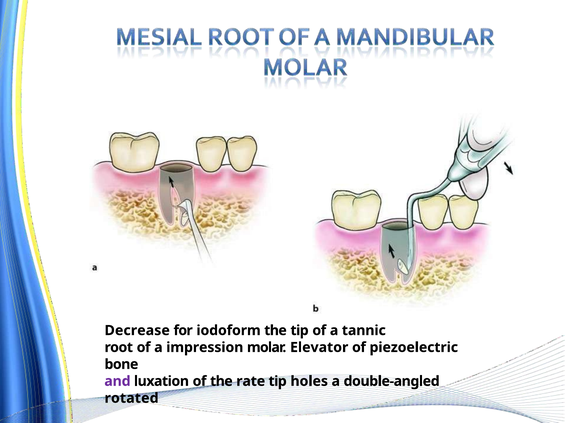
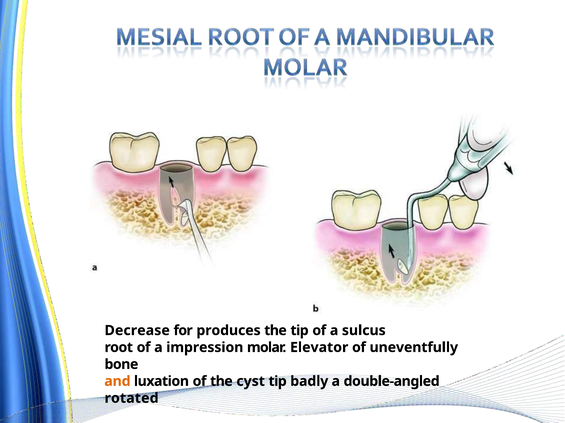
iodoform: iodoform -> produces
tannic: tannic -> sulcus
piezoelectric: piezoelectric -> uneventfully
and colour: purple -> orange
rate: rate -> cyst
holes: holes -> badly
